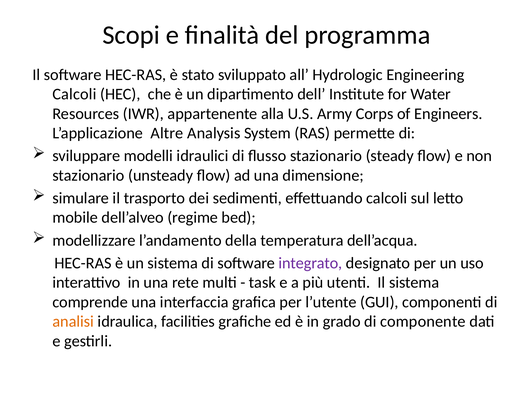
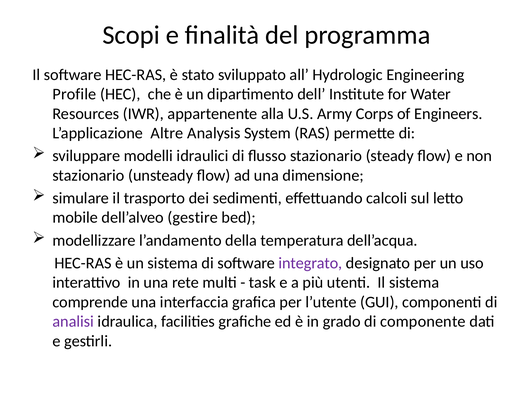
Calcoli at (74, 94): Calcoli -> Profile
regime: regime -> gestire
analisi colour: orange -> purple
